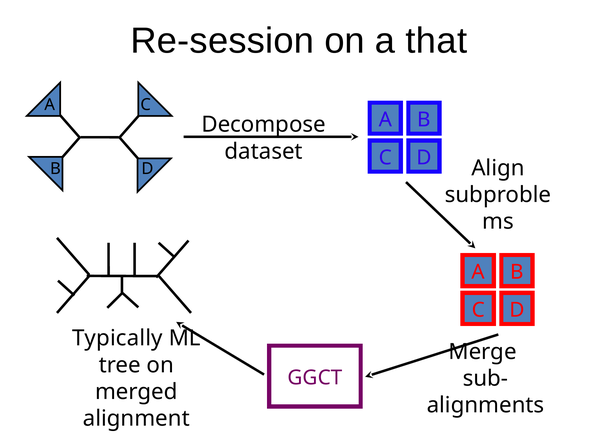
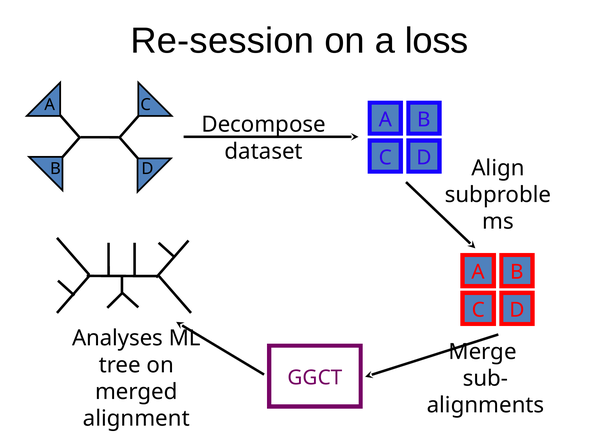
that: that -> loss
Typically: Typically -> Analyses
